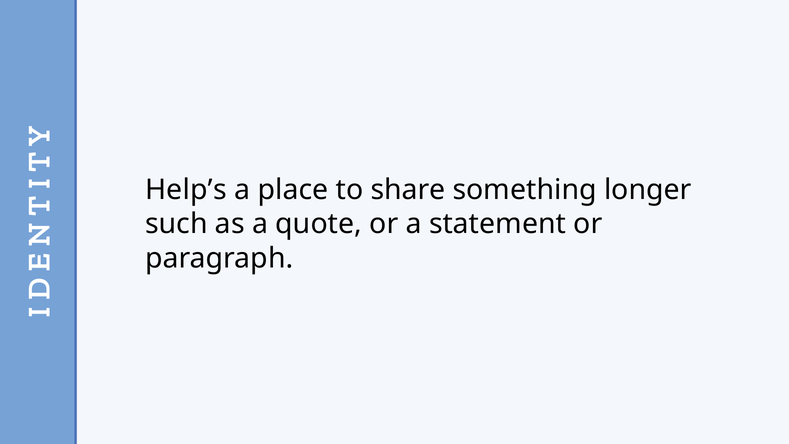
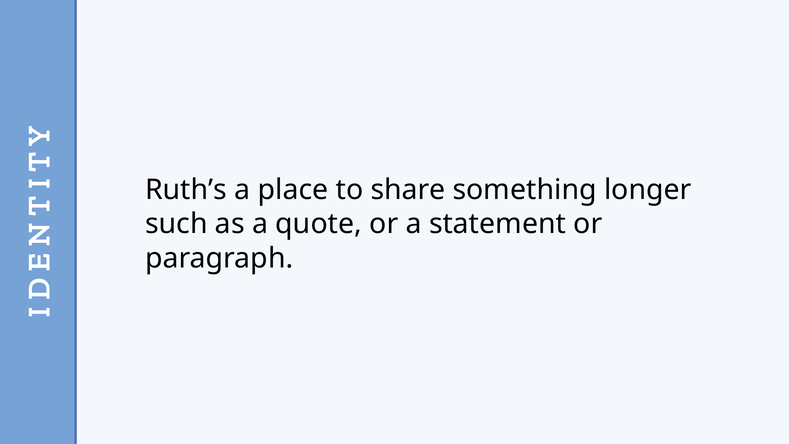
Help’s: Help’s -> Ruth’s
